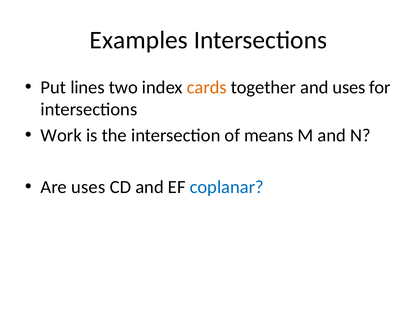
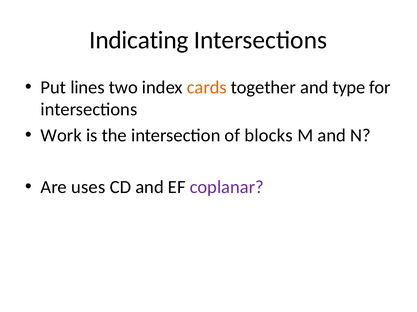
Examples: Examples -> Indicating
and uses: uses -> type
means: means -> blocks
coplanar colour: blue -> purple
